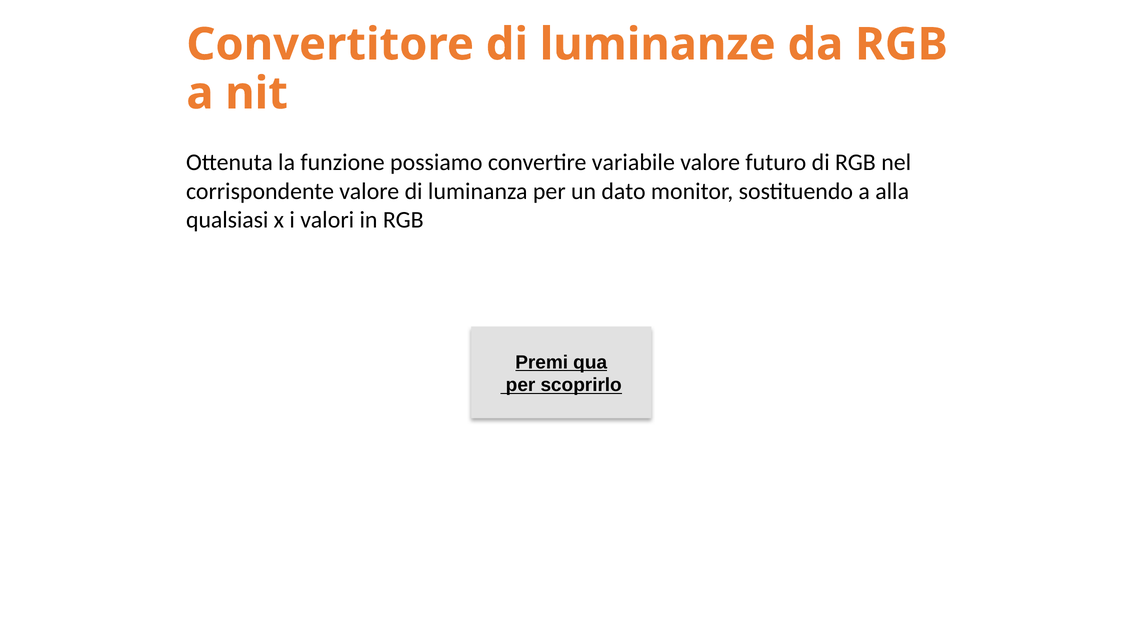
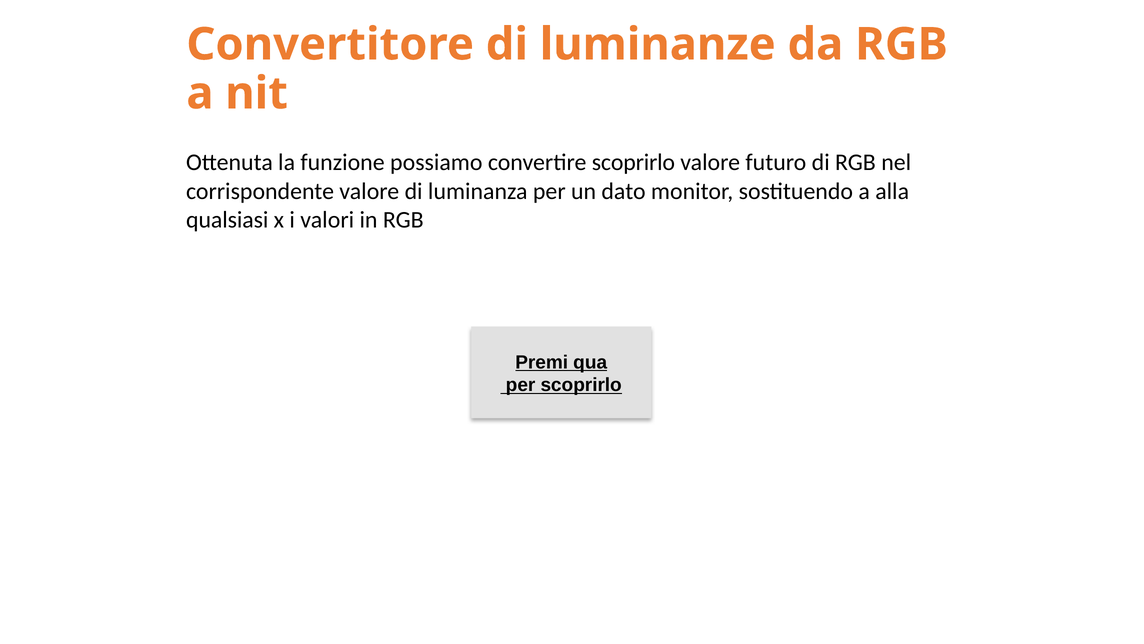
convertire variabile: variabile -> scoprirlo
